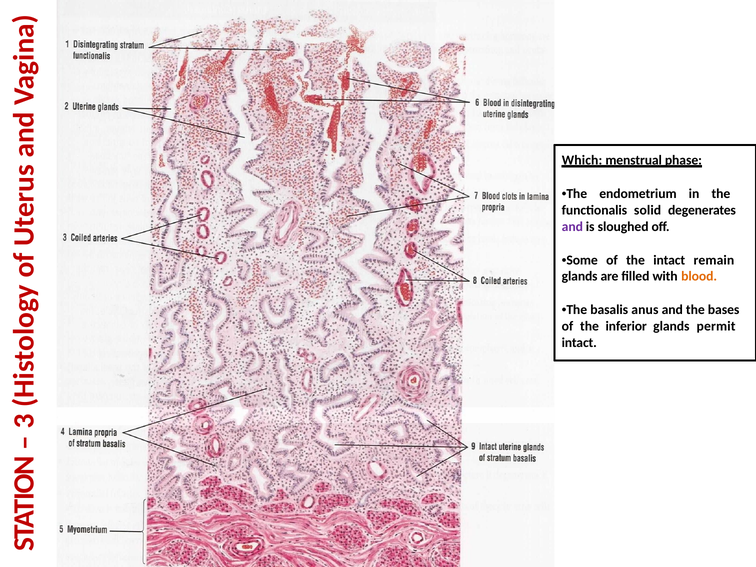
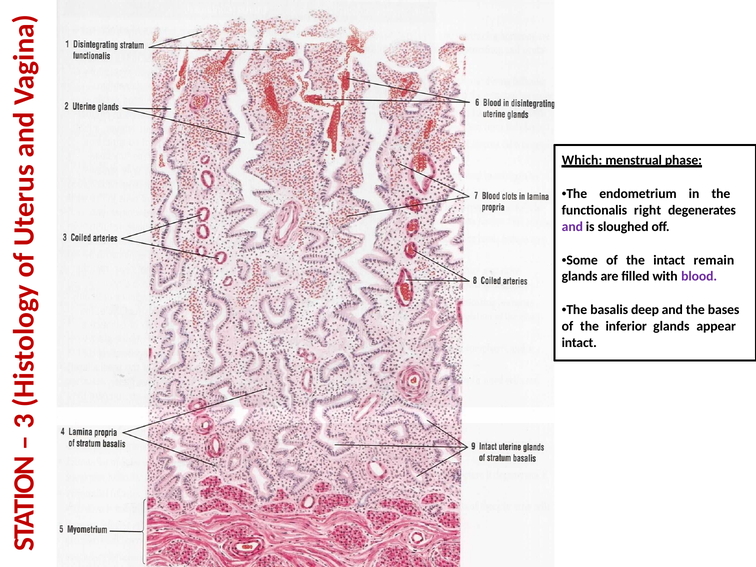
solid: solid -> right
blood colour: orange -> purple
anus: anus -> deep
permit: permit -> appear
